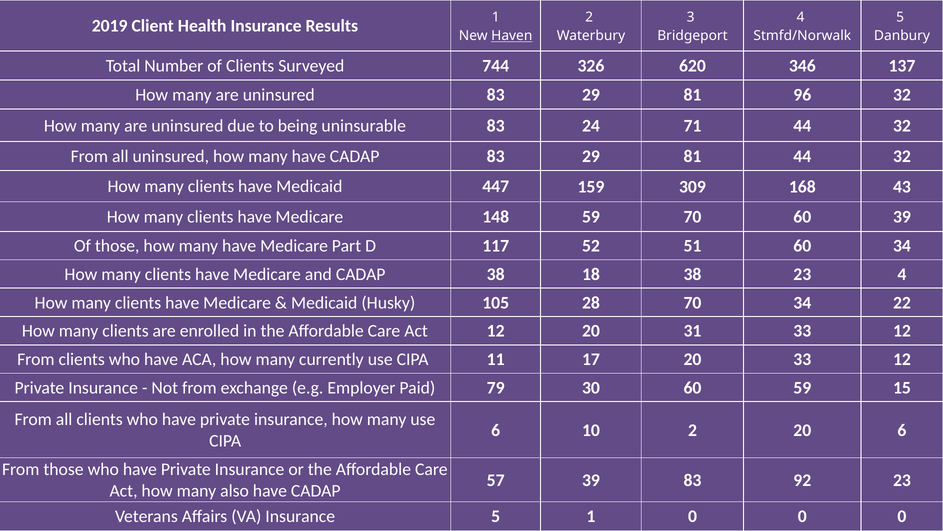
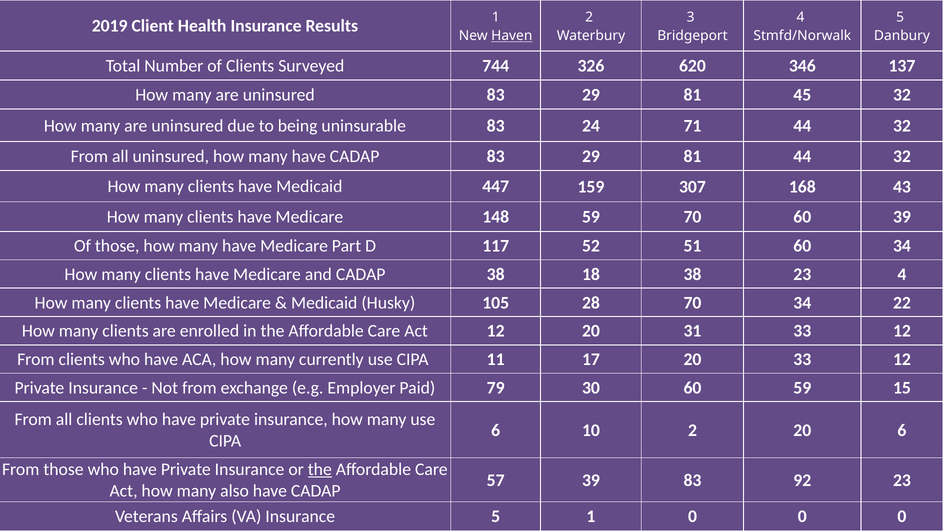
96: 96 -> 45
309: 309 -> 307
the at (320, 469) underline: none -> present
